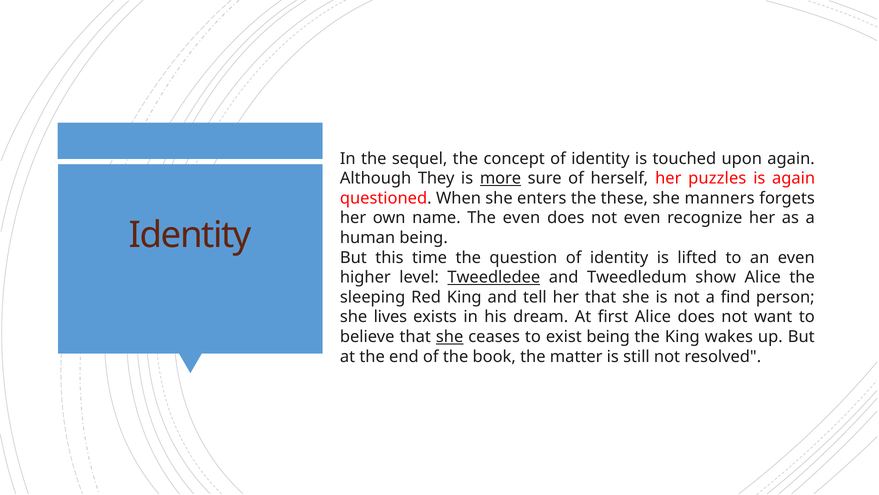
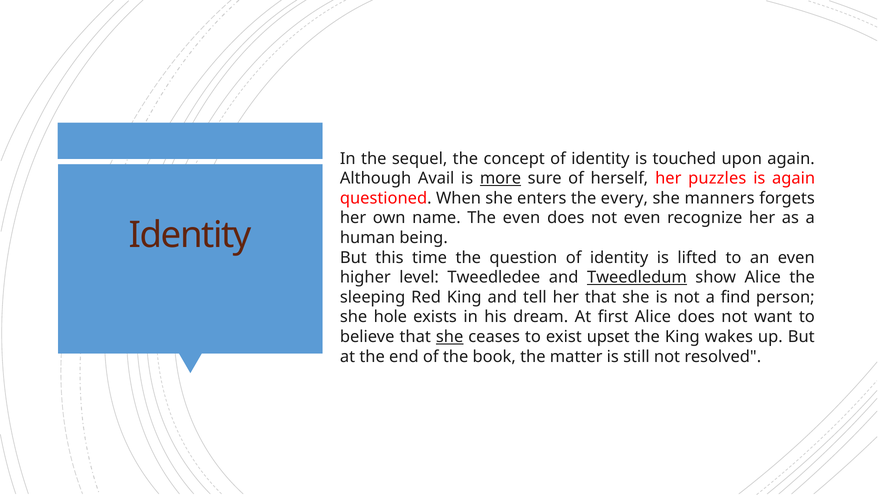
They: They -> Avail
these: these -> every
Tweedledee underline: present -> none
Tweedledum underline: none -> present
lives: lives -> hole
exist being: being -> upset
